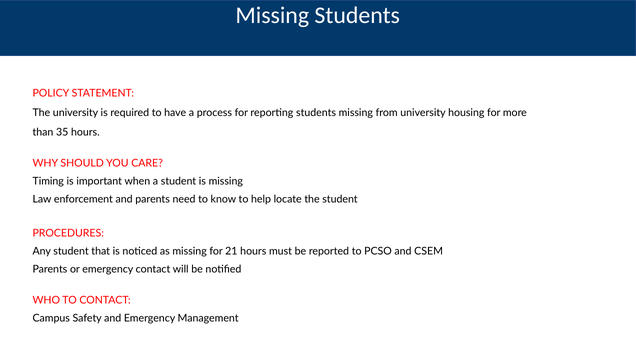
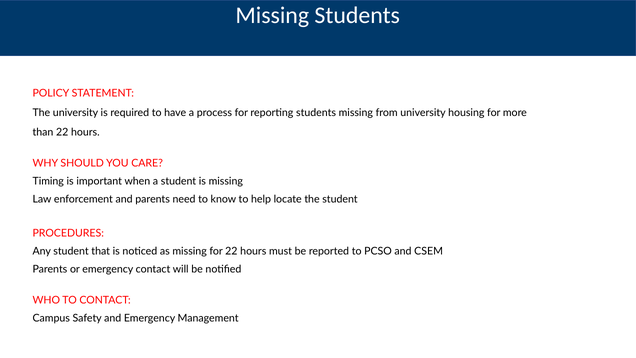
than 35: 35 -> 22
for 21: 21 -> 22
